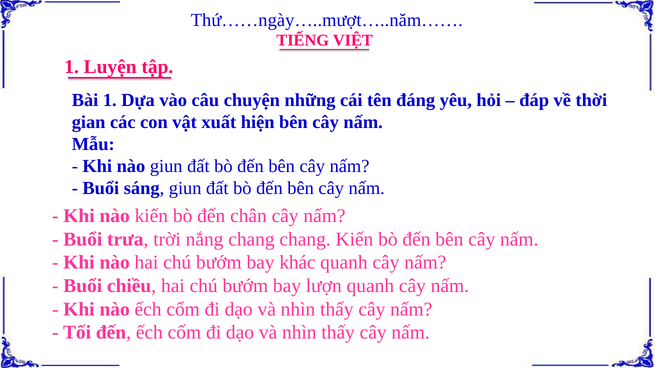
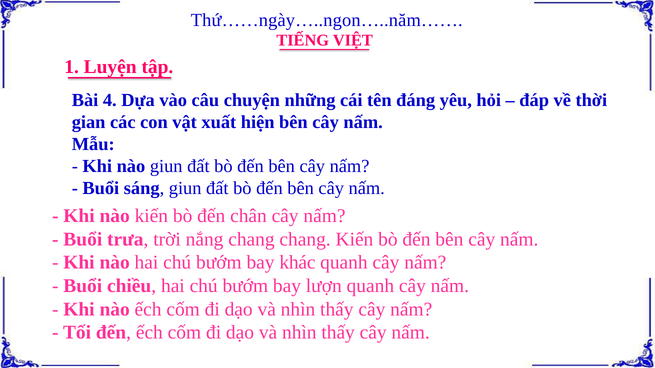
Thứ……ngày…..mượt…..năm……: Thứ……ngày…..mượt…..năm…… -> Thứ……ngày…..ngon…..năm……
Bài 1: 1 -> 4
